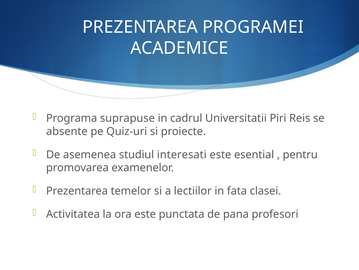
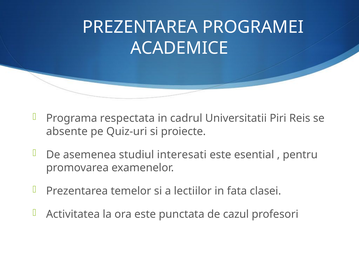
suprapuse: suprapuse -> respectata
pana: pana -> cazul
